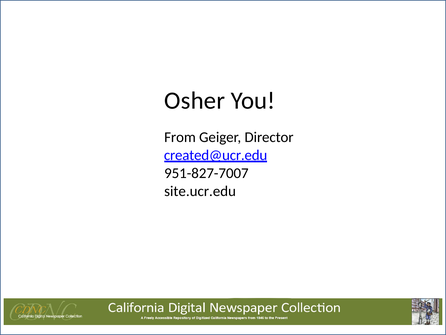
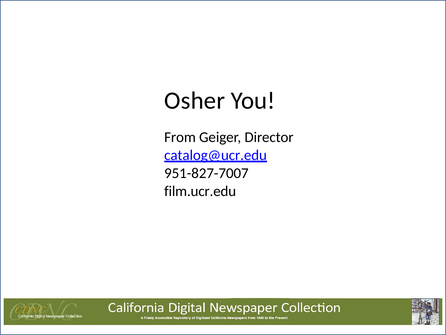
created@ucr.edu: created@ucr.edu -> catalog@ucr.edu
site.ucr.edu: site.ucr.edu -> film.ucr.edu
